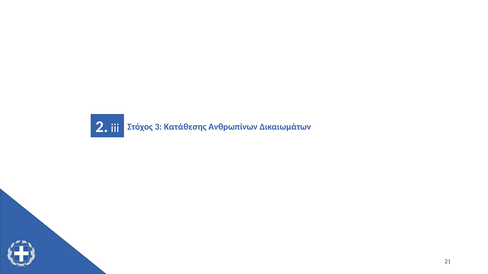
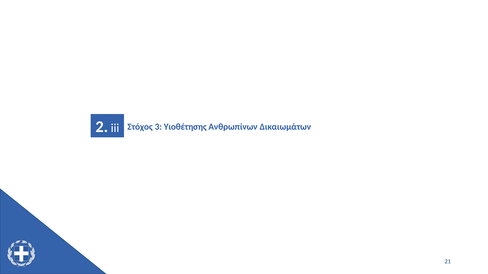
Κατάθεσης: Κατάθεσης -> Υιοθέτησης
